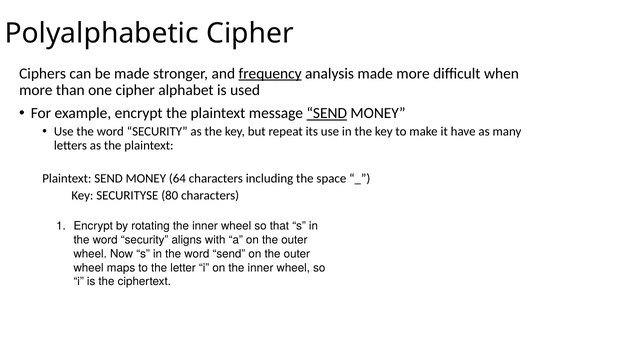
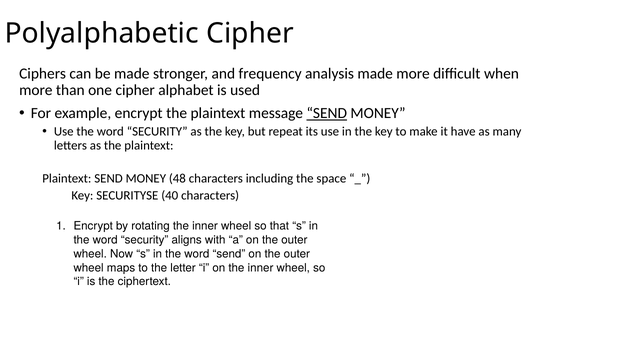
frequency underline: present -> none
64: 64 -> 48
80: 80 -> 40
